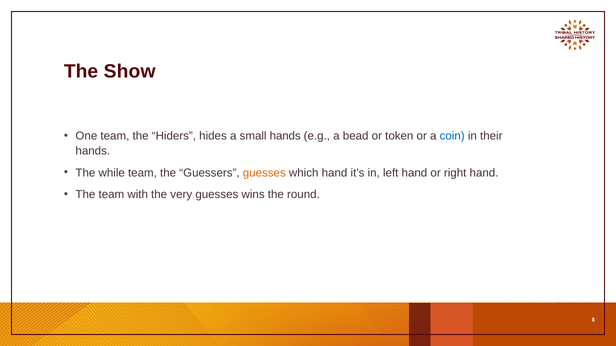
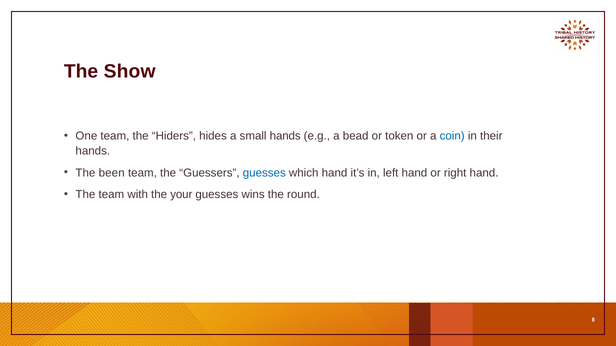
while: while -> been
guesses at (264, 173) colour: orange -> blue
very: very -> your
